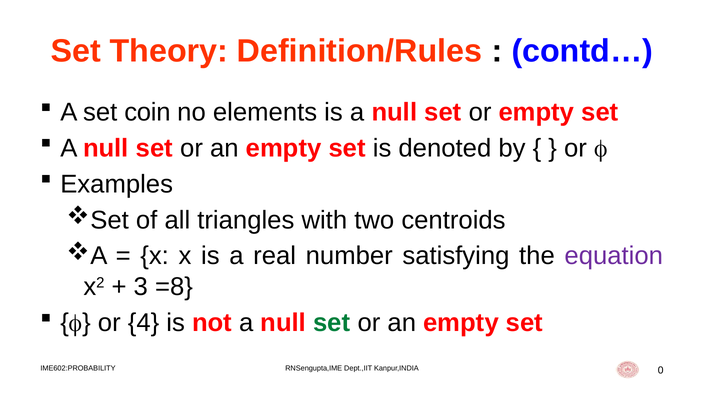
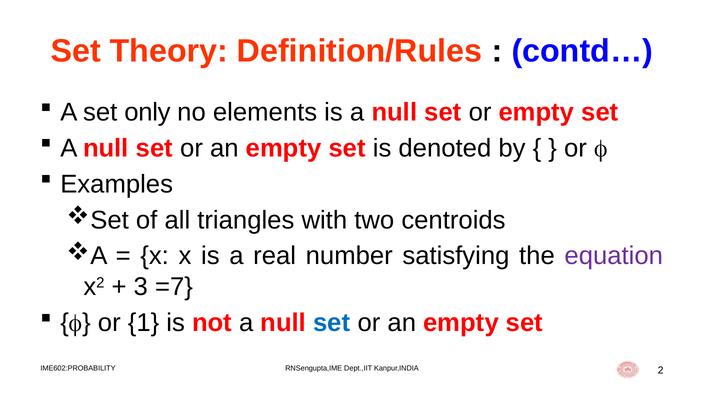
coin: coin -> only
=8: =8 -> =7
4: 4 -> 1
set at (332, 323) colour: green -> blue
0: 0 -> 2
